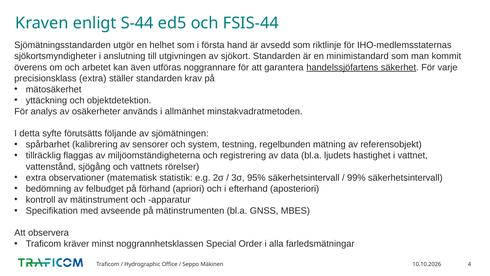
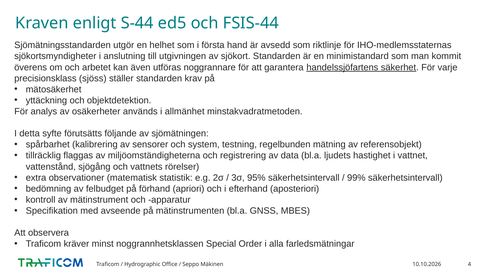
precisionsklass extra: extra -> sjöss
